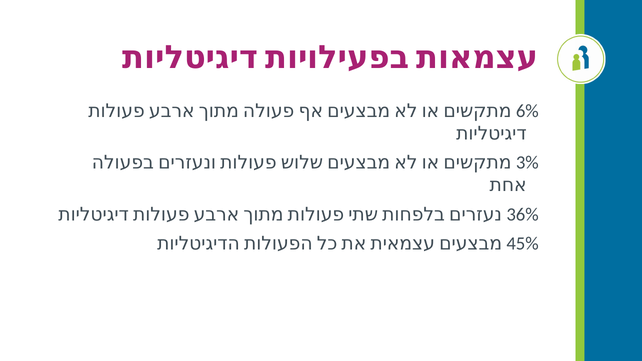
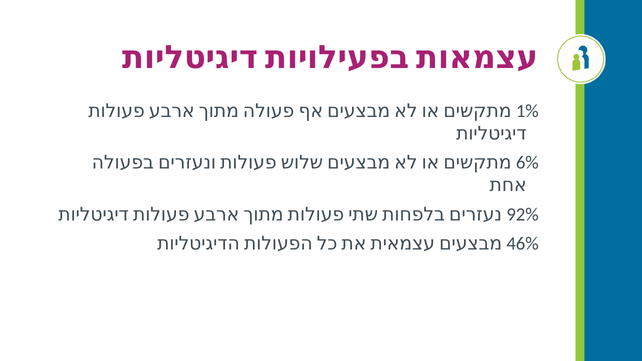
6%: 6% -> 1%
3%: 3% -> 6%
36%: 36% -> 92%
45%: 45% -> 46%
